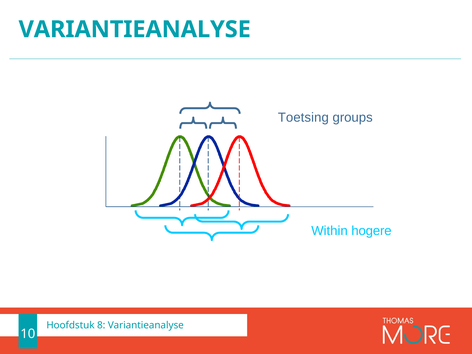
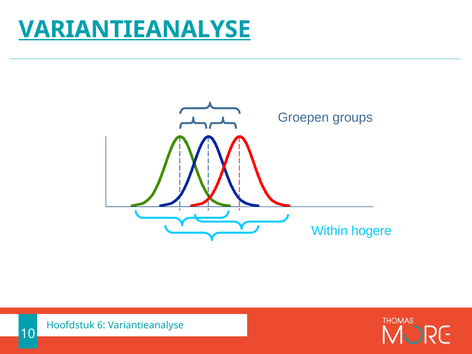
VARIANTIEANALYSE at (135, 29) underline: none -> present
Toetsing: Toetsing -> Groepen
8: 8 -> 6
